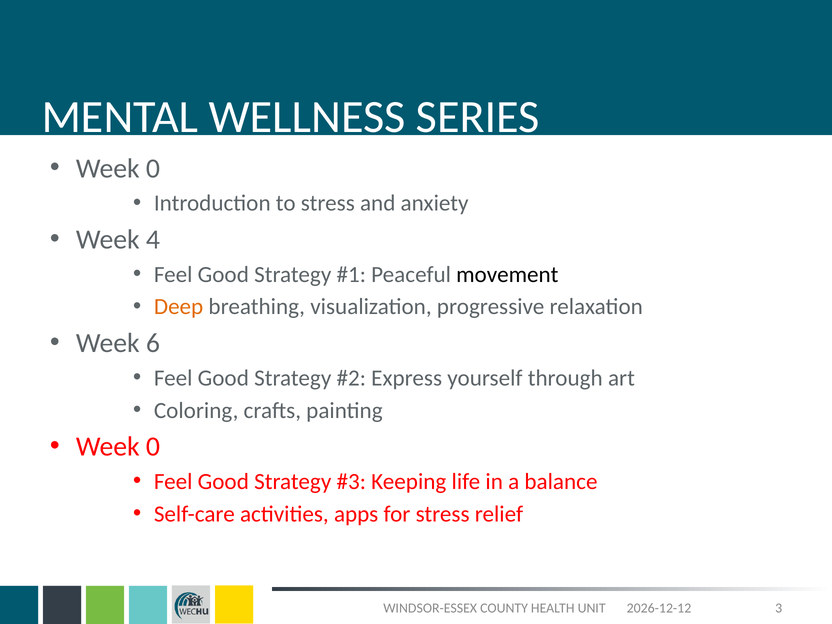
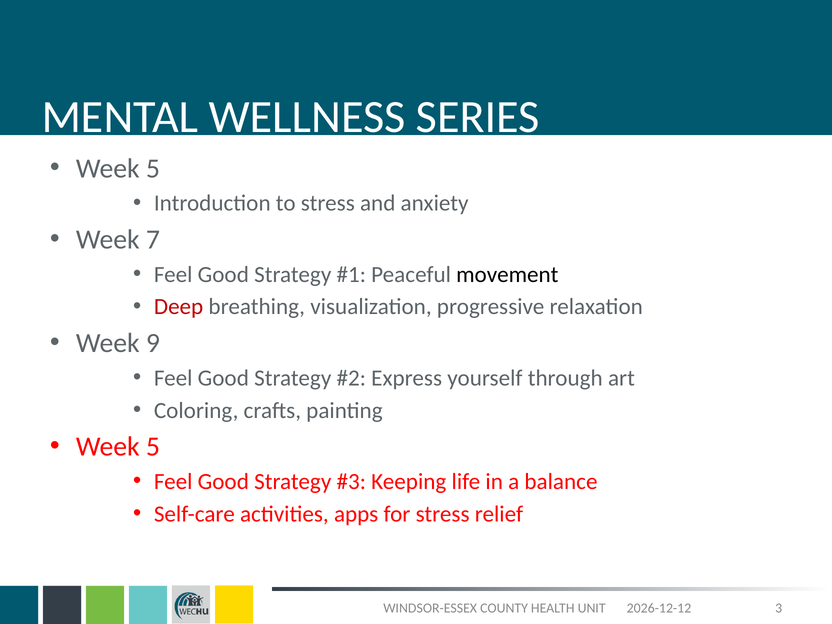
0 at (153, 168): 0 -> 5
4: 4 -> 7
Deep colour: orange -> red
6: 6 -> 9
0 at (153, 447): 0 -> 5
